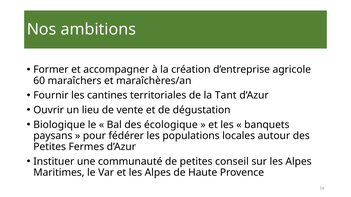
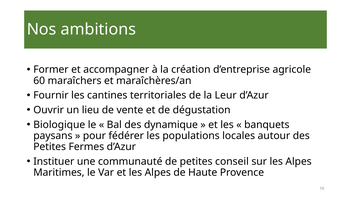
Tant: Tant -> Leur
écologique: écologique -> dynamique
